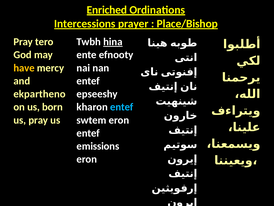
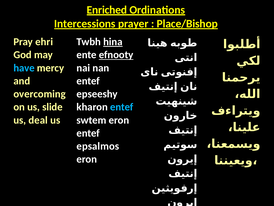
tero: tero -> ehri
efnooty underline: none -> present
have colour: yellow -> light blue
ekpartheno: ekpartheno -> overcoming
born: born -> slide
us pray: pray -> deal
emissions: emissions -> epsalmos
